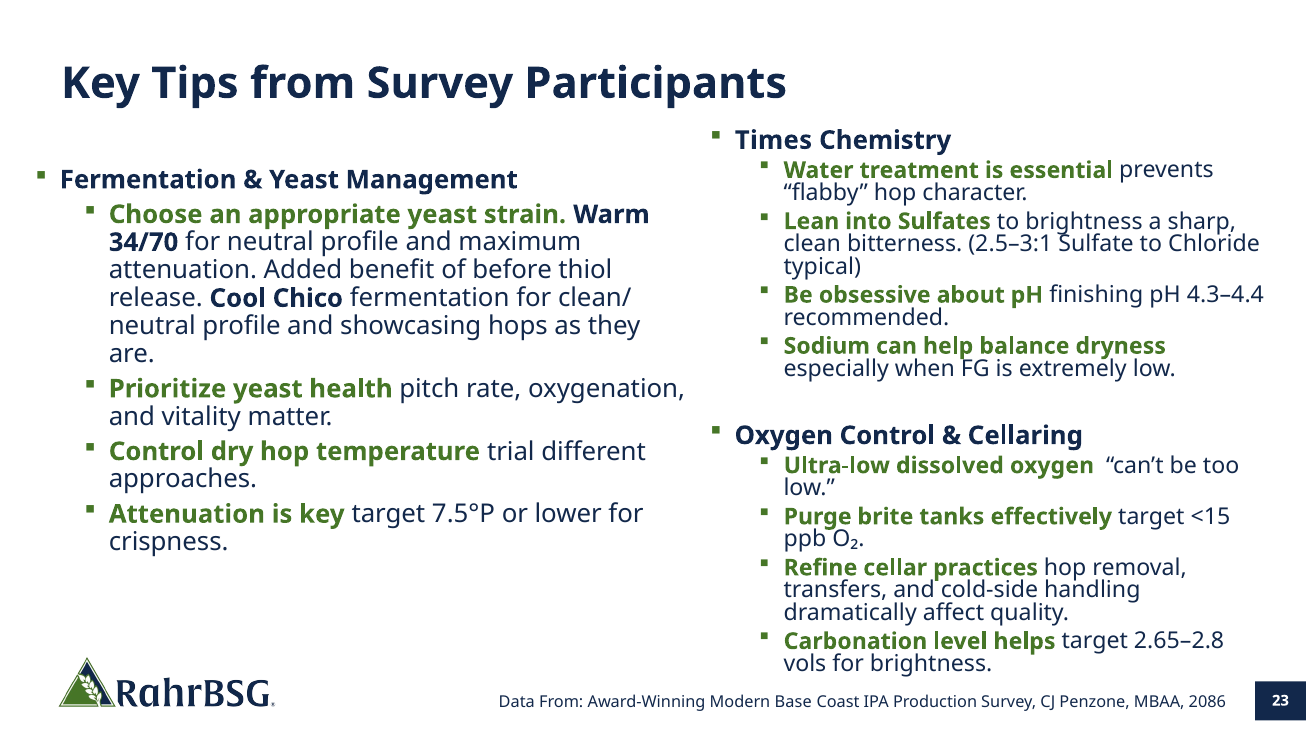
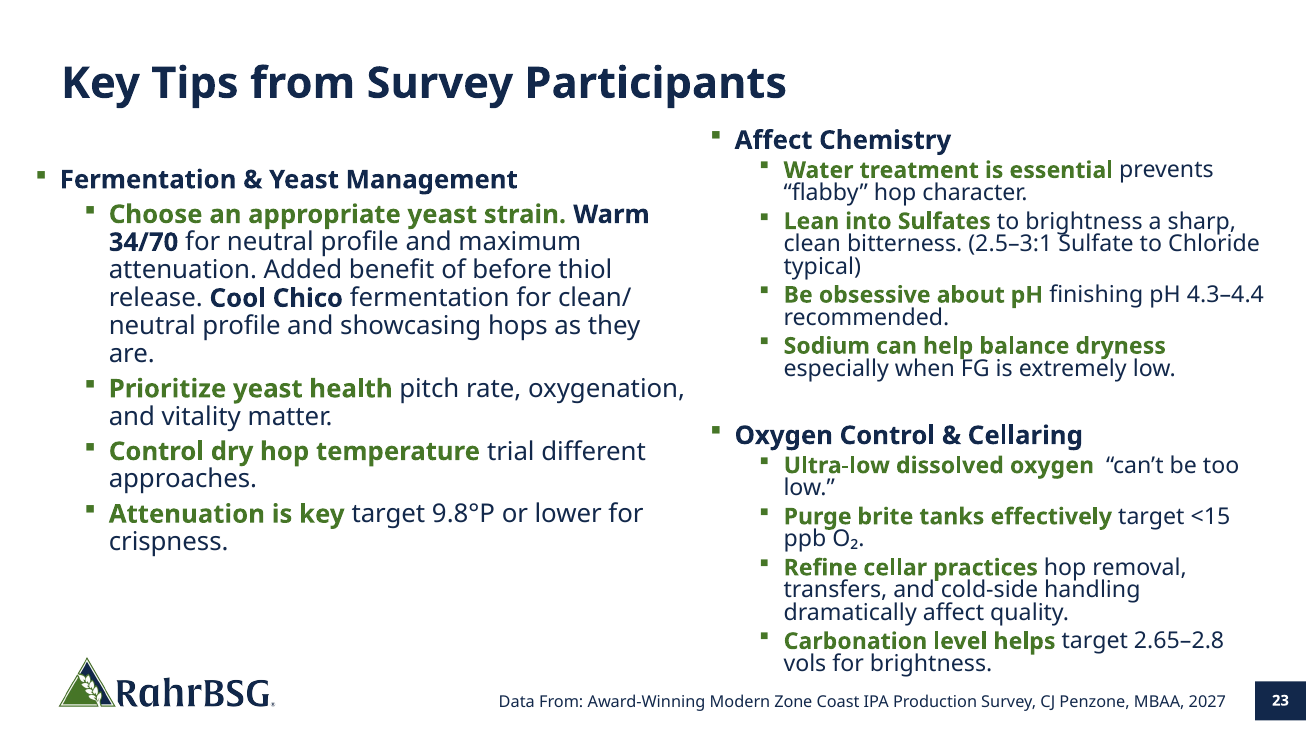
Times at (773, 140): Times -> Affect
7.5°P: 7.5°P -> 9.8°P
Base: Base -> Zone
2086: 2086 -> 2027
